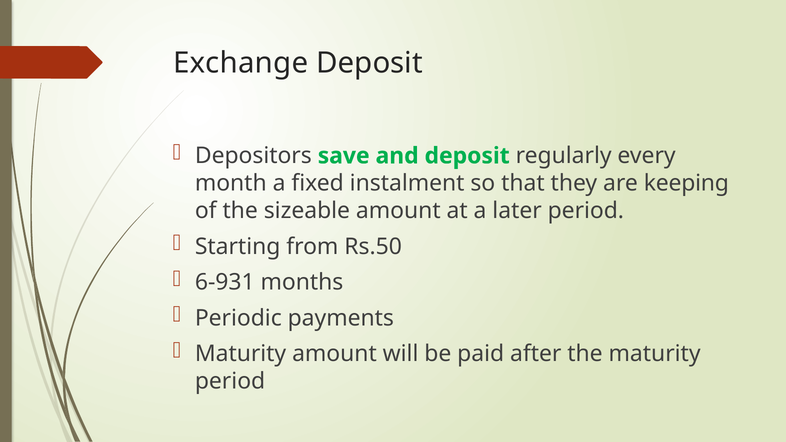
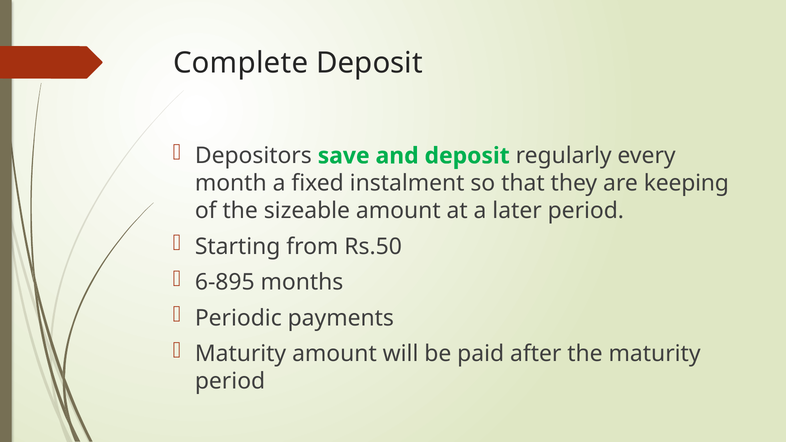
Exchange: Exchange -> Complete
6-931: 6-931 -> 6-895
